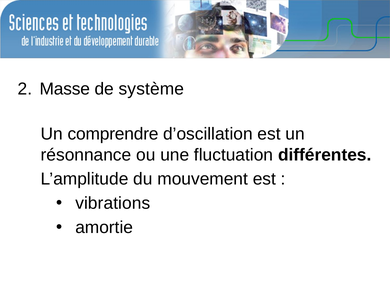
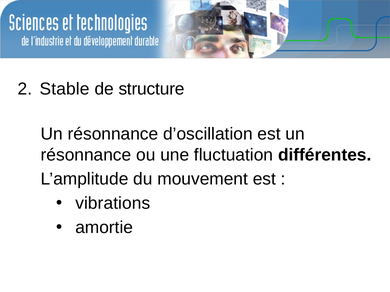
Masse: Masse -> Stable
système: système -> structure
comprendre at (113, 134): comprendre -> résonnance
